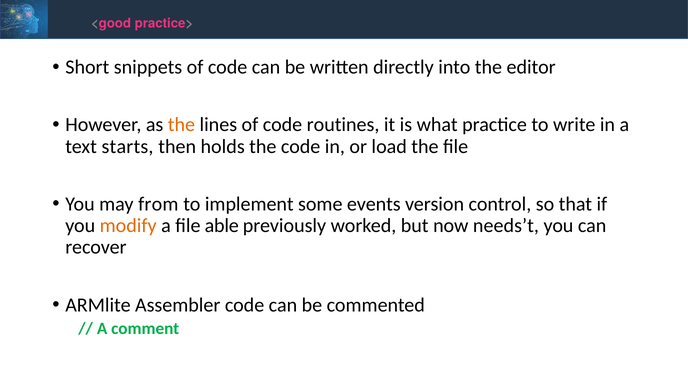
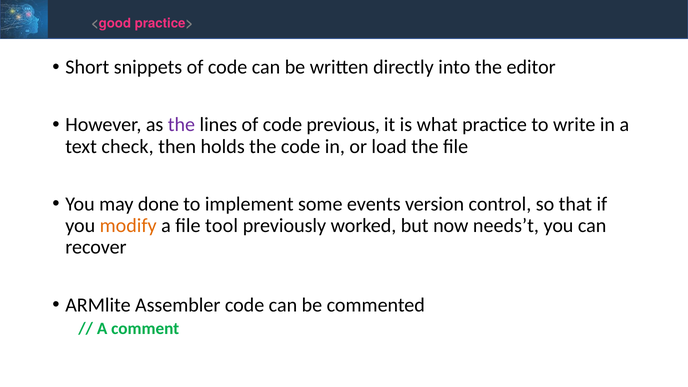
the at (181, 125) colour: orange -> purple
routines: routines -> previous
starts: starts -> check
from: from -> done
able: able -> tool
